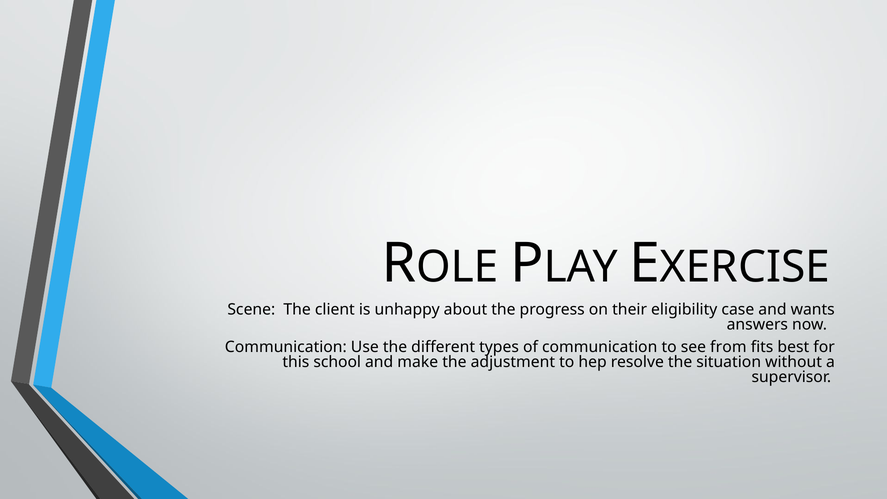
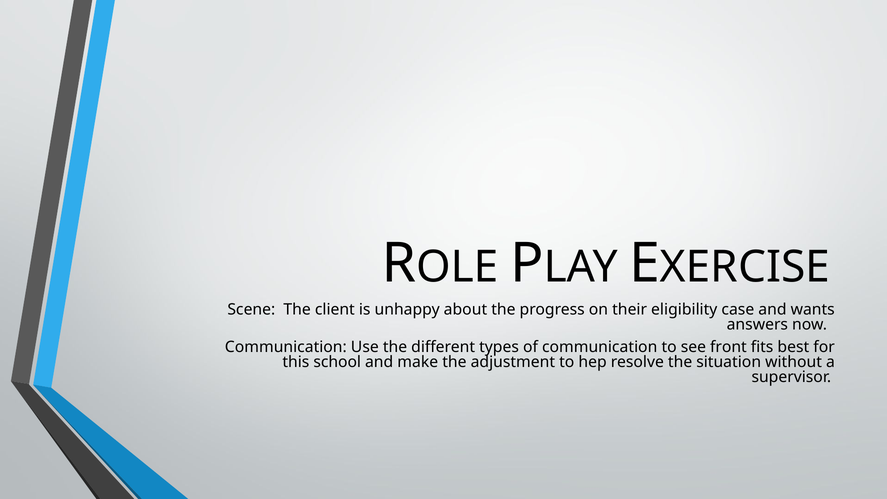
from: from -> front
